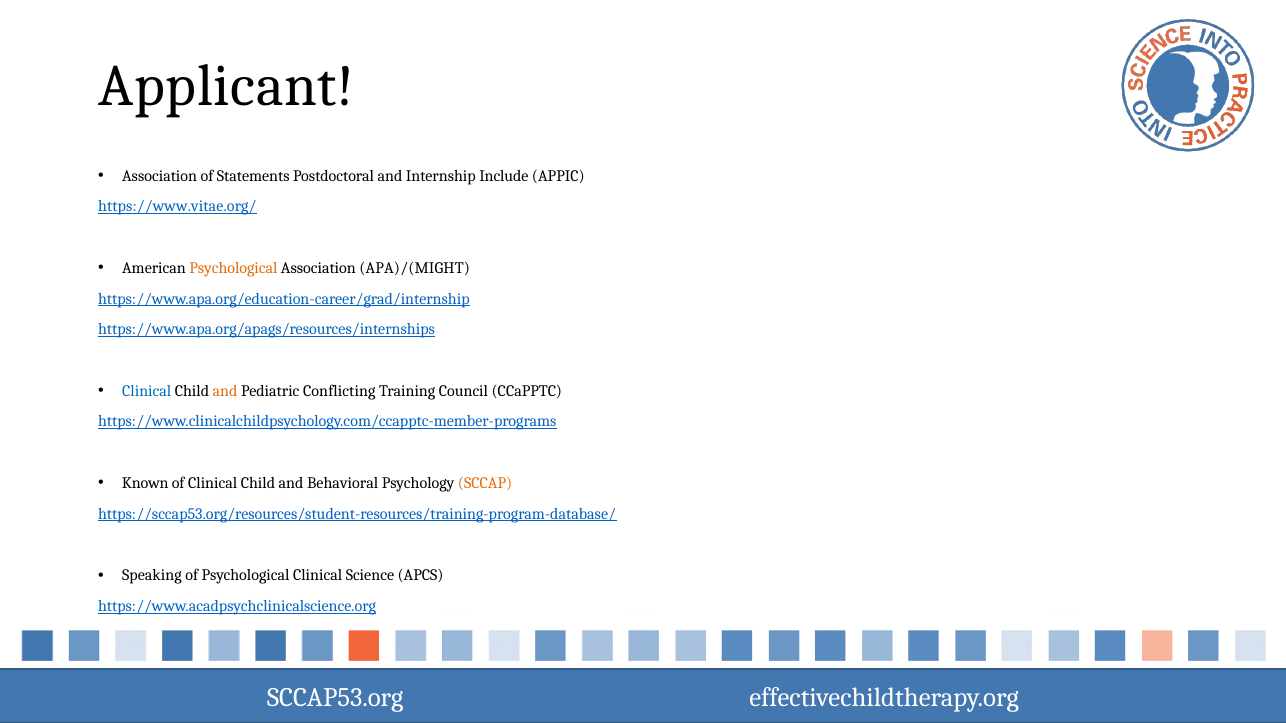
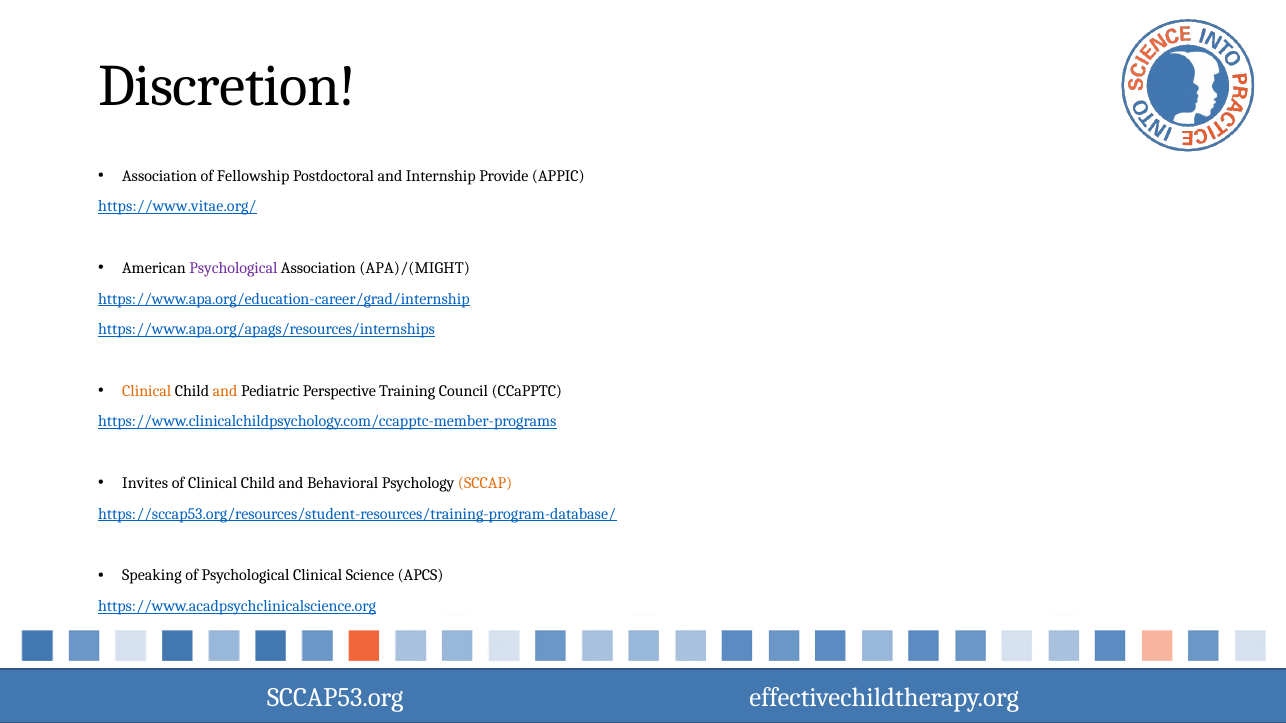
Applicant: Applicant -> Discretion
Statements: Statements -> Fellowship
Include: Include -> Provide
Psychological at (233, 268) colour: orange -> purple
Clinical at (147, 391) colour: blue -> orange
Conflicting: Conflicting -> Perspective
Known: Known -> Invites
